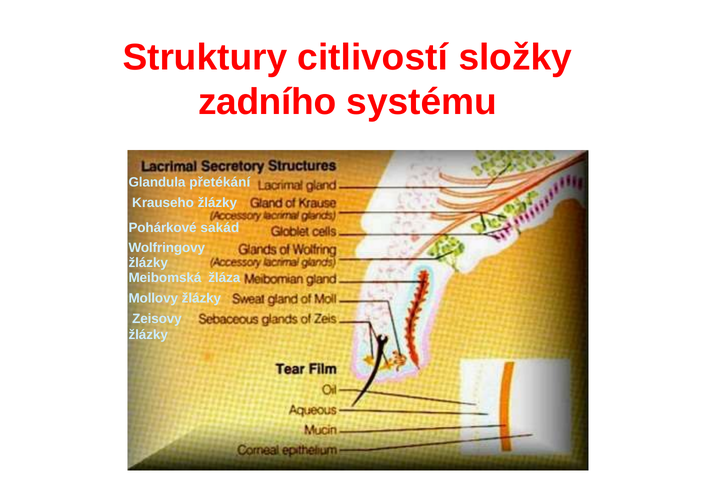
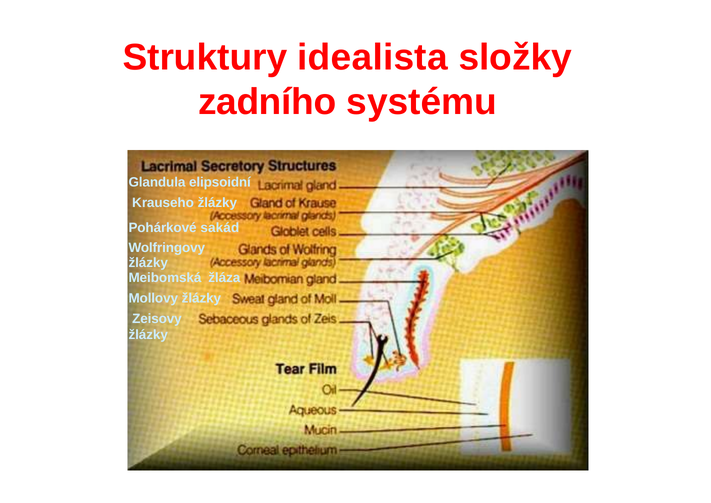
citlivostí: citlivostí -> idealista
přetékání: přetékání -> elipsoidní
